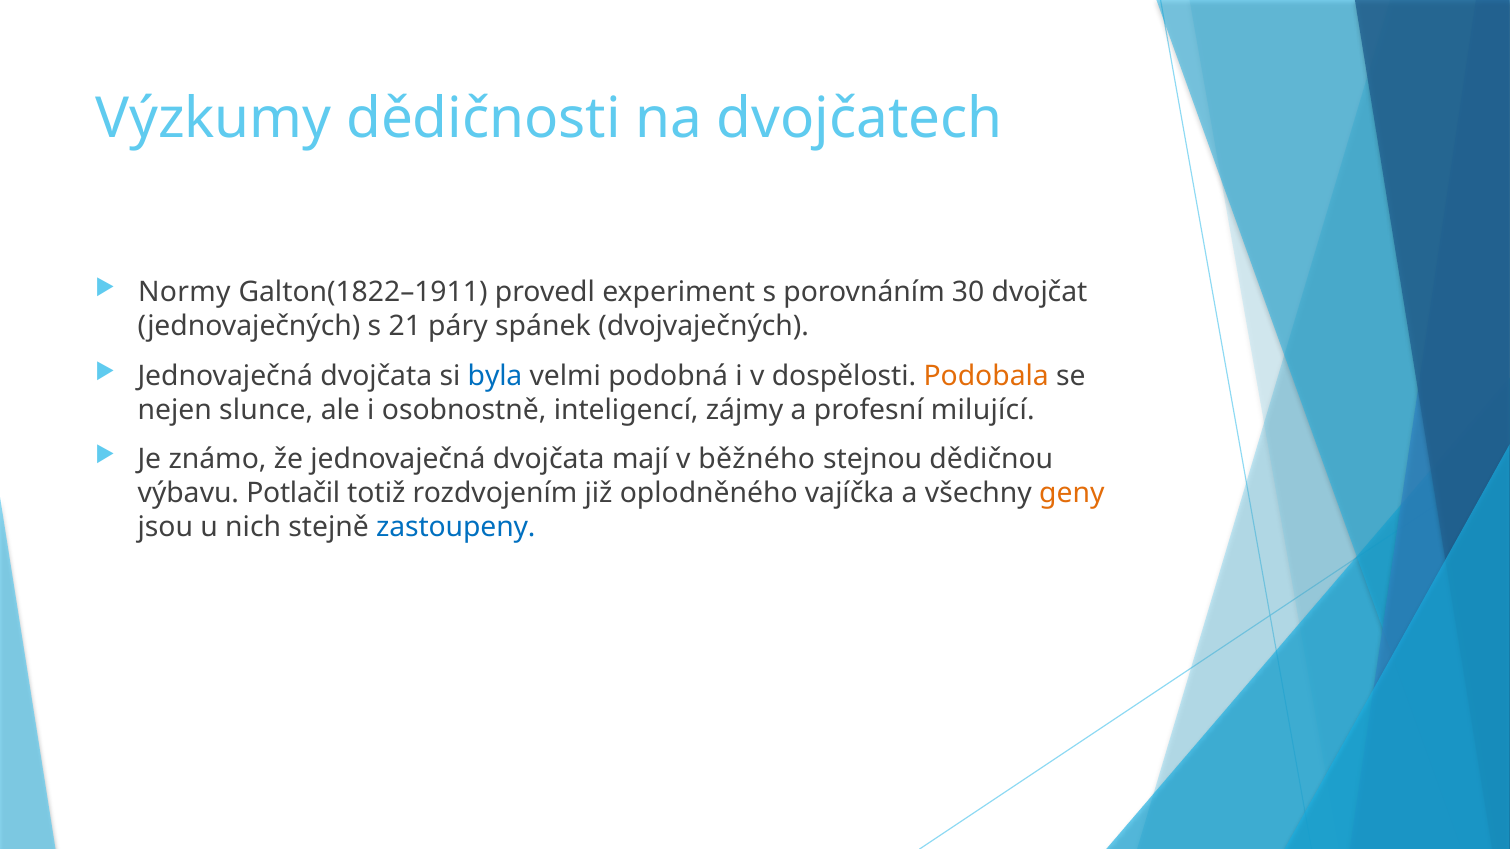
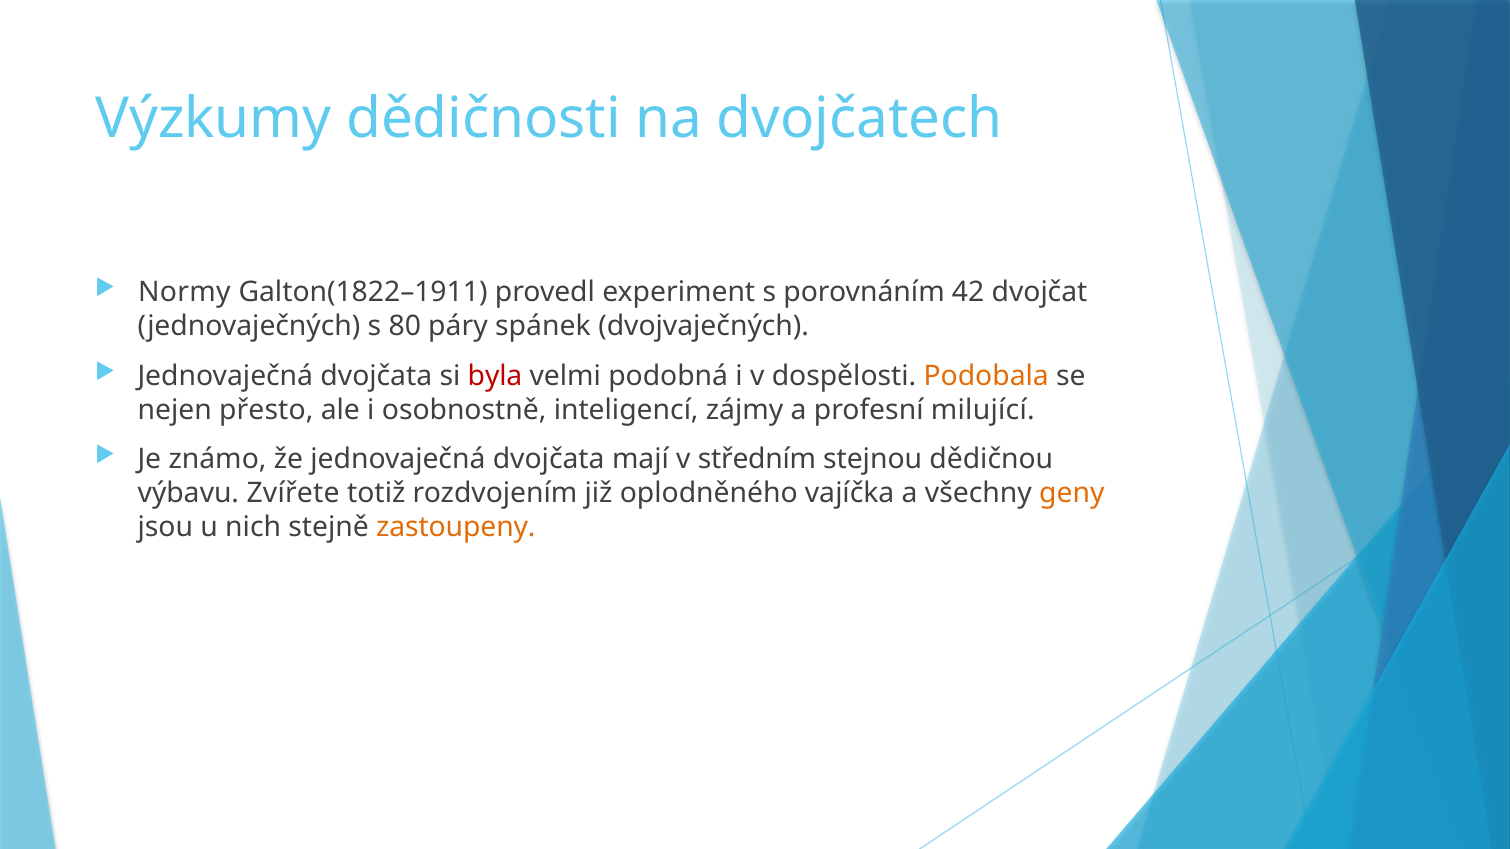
30: 30 -> 42
21: 21 -> 80
byla colour: blue -> red
slunce: slunce -> přesto
běžného: běžného -> středním
Potlačil: Potlačil -> Zvířete
zastoupeny colour: blue -> orange
